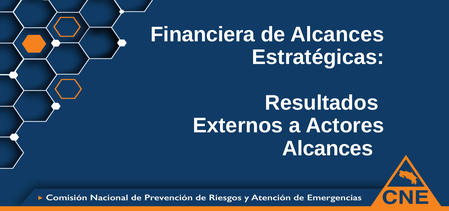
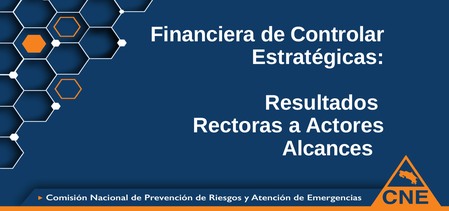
de Alcances: Alcances -> Controlar
Externos: Externos -> Rectoras
